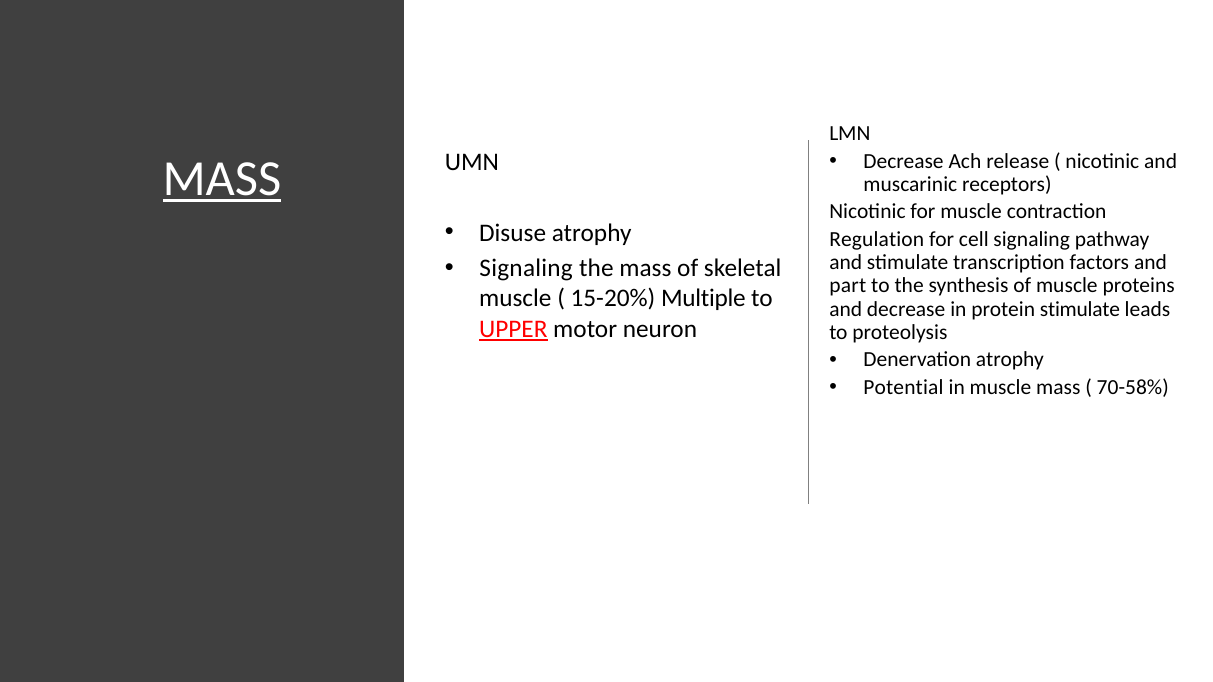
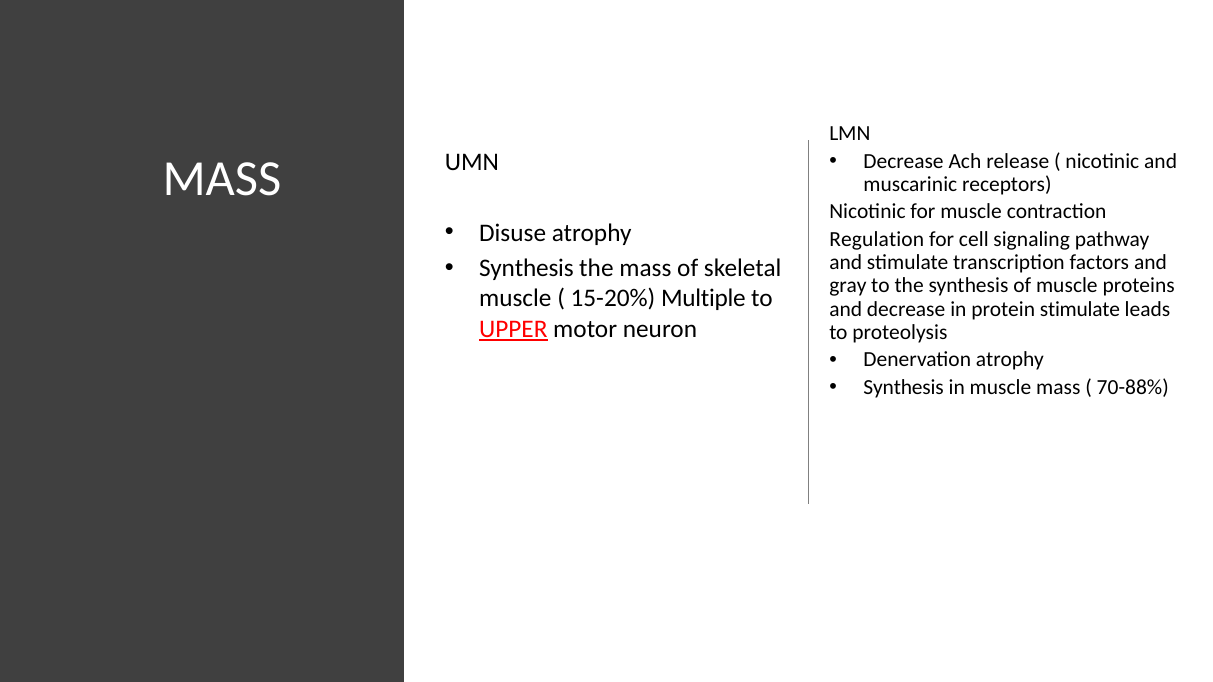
MASS at (222, 179) underline: present -> none
Signaling at (526, 268): Signaling -> Synthesis
part: part -> gray
Potential at (903, 388): Potential -> Synthesis
70-58%: 70-58% -> 70-88%
